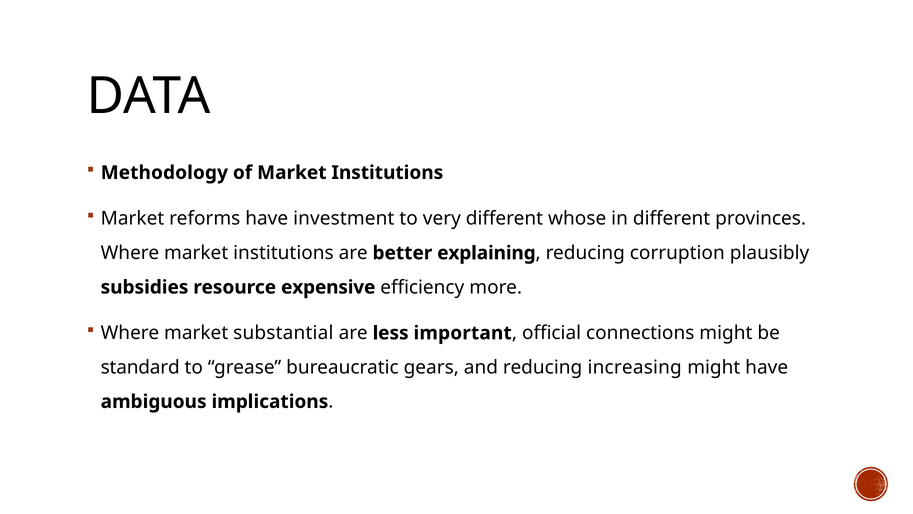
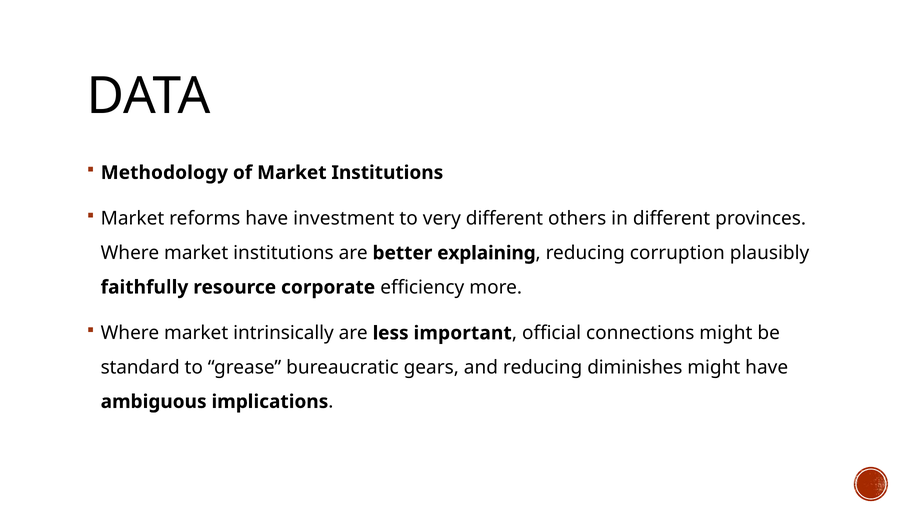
whose: whose -> others
subsidies: subsidies -> faithfully
expensive: expensive -> corporate
substantial: substantial -> intrinsically
increasing: increasing -> diminishes
